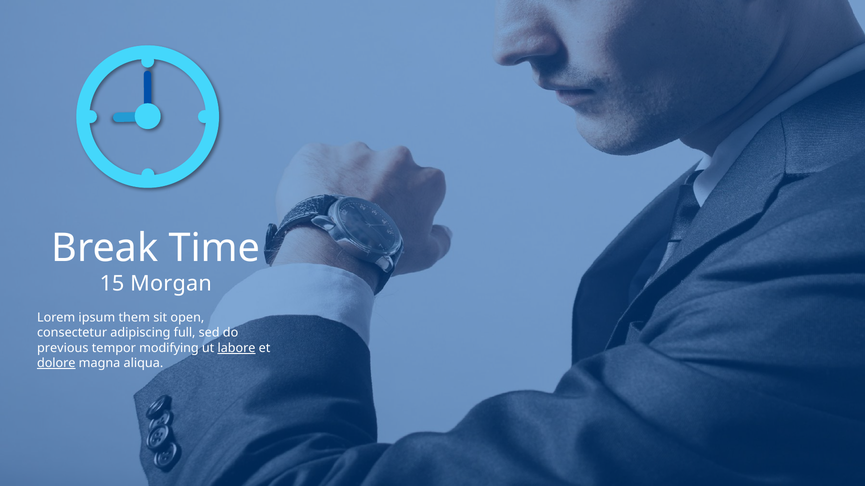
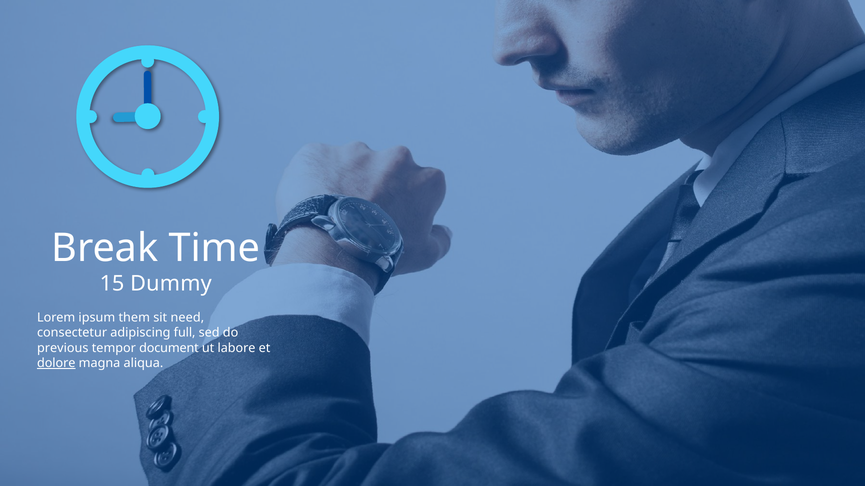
Morgan: Morgan -> Dummy
open: open -> need
modifying: modifying -> document
labore underline: present -> none
